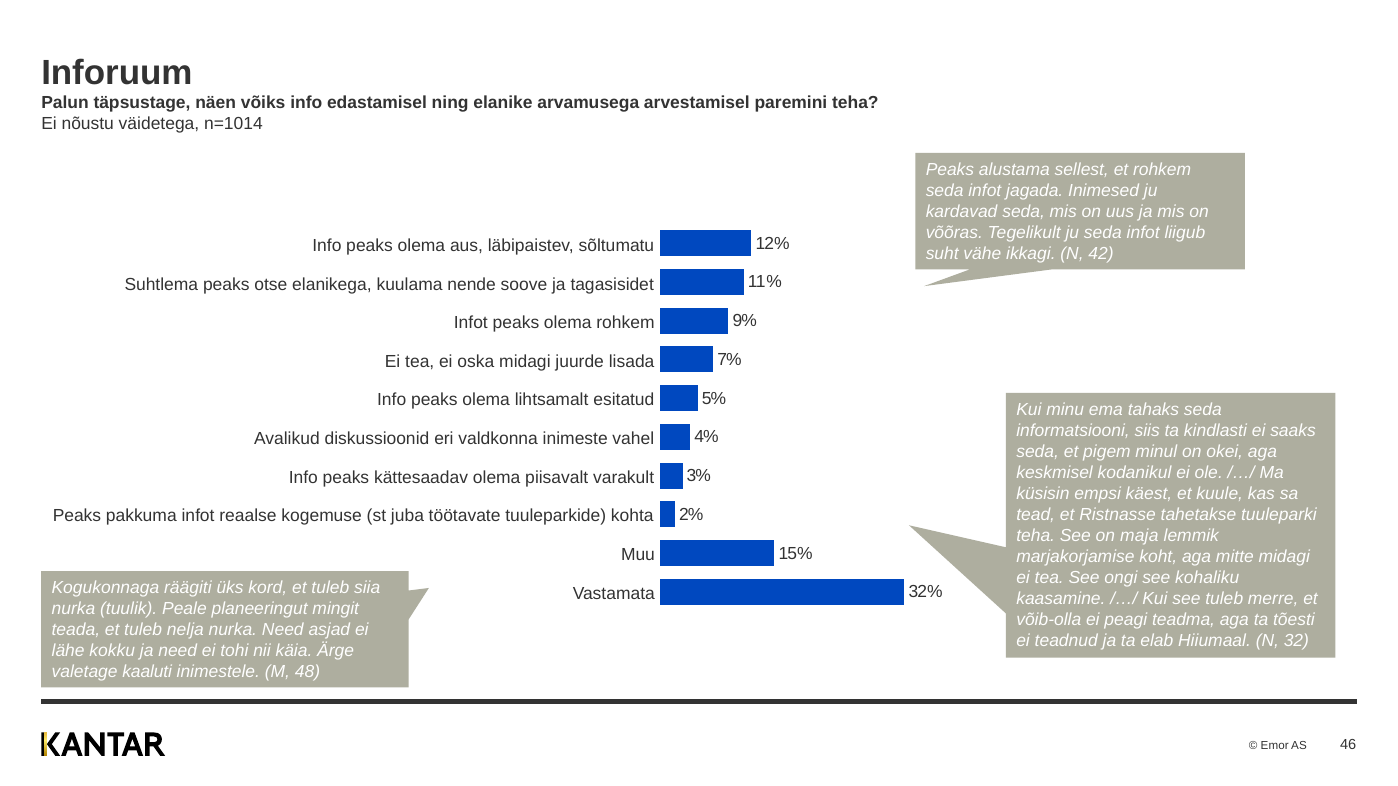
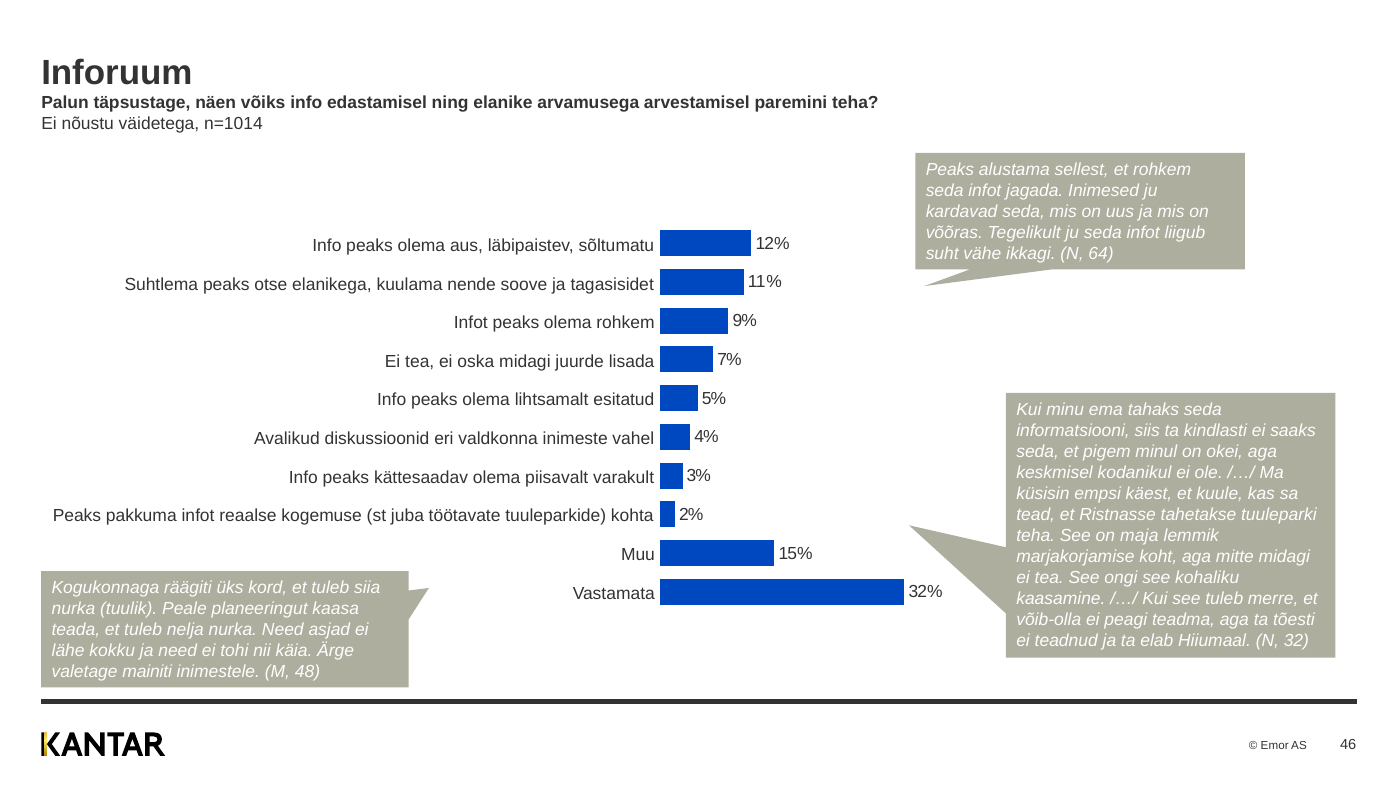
42: 42 -> 64
mingit: mingit -> kaasa
kaaluti: kaaluti -> mainiti
